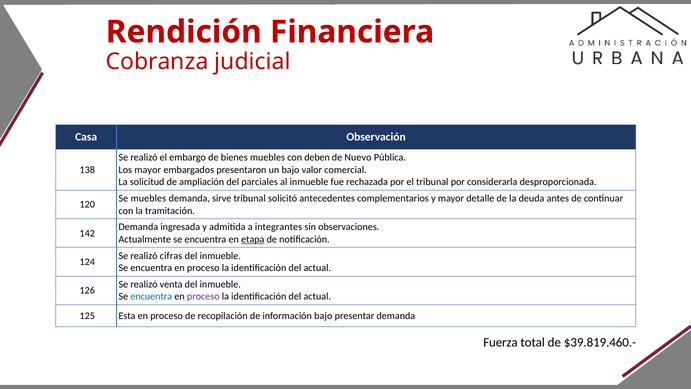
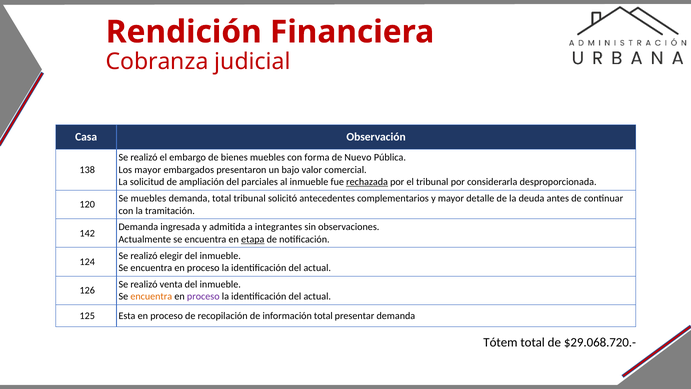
deben: deben -> forma
rechazada underline: none -> present
demanda sirve: sirve -> total
cifras: cifras -> elegir
encuentra at (151, 296) colour: blue -> orange
información bajo: bajo -> total
Fuerza: Fuerza -> Tótem
$39.819.460.-: $39.819.460.- -> $29.068.720.-
